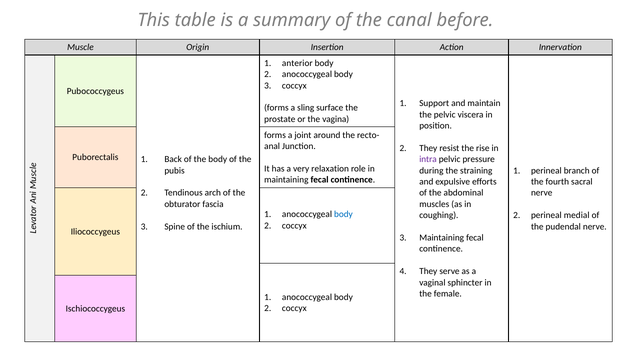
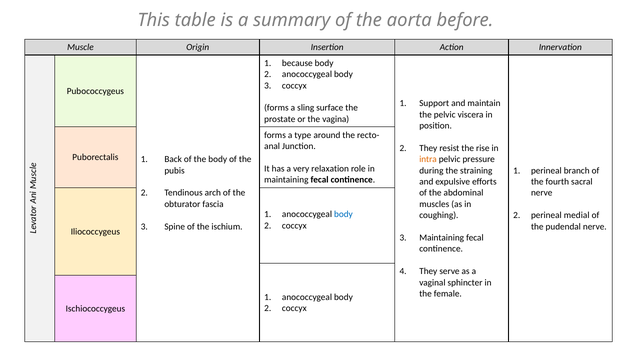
canal: canal -> aorta
anterior: anterior -> because
joint: joint -> type
intra colour: purple -> orange
